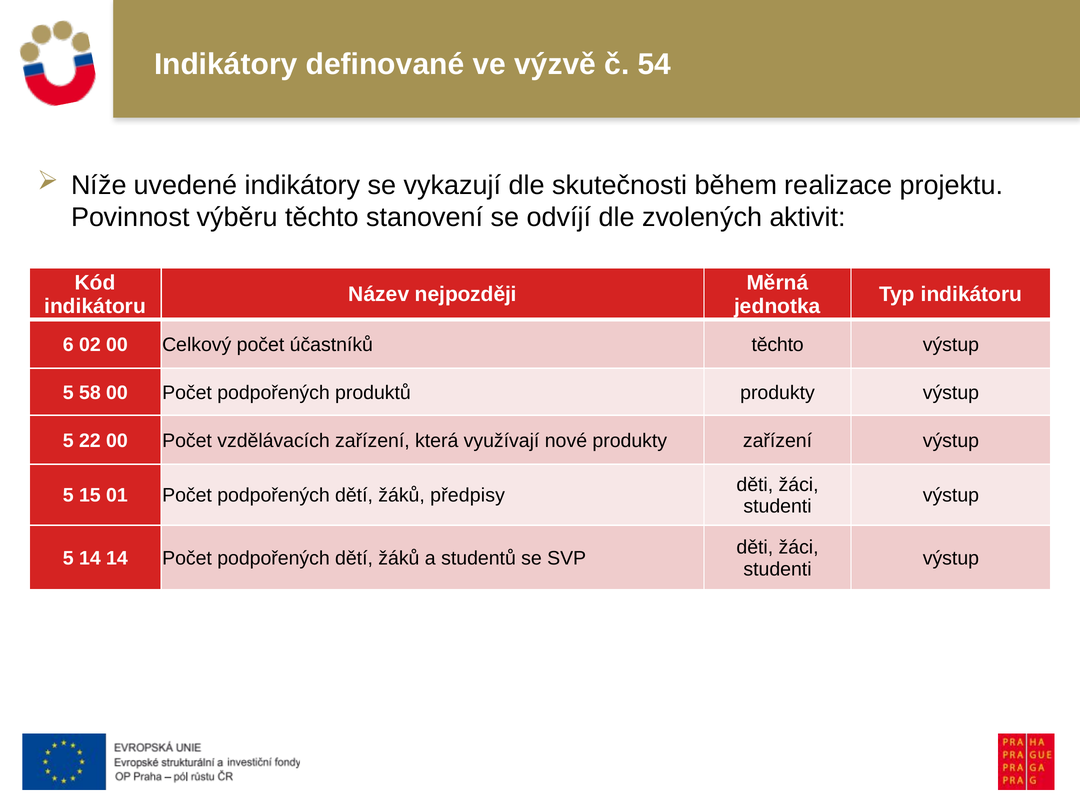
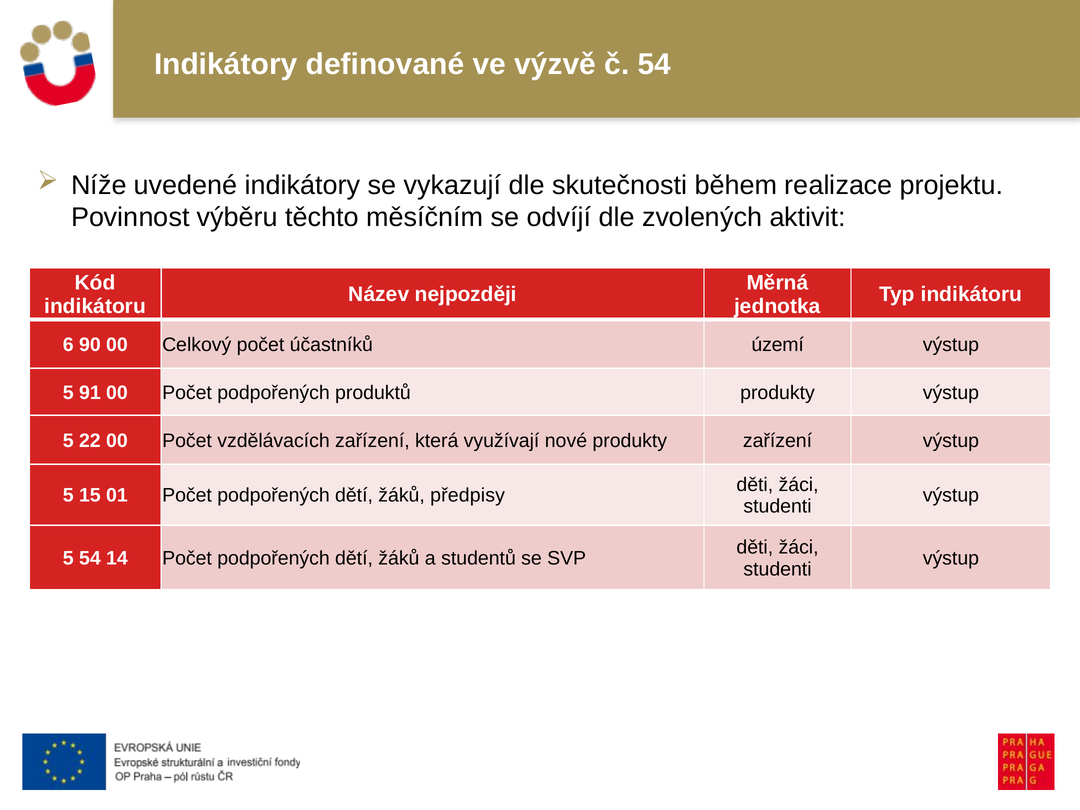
stanovení: stanovení -> měsíčním
02: 02 -> 90
účastníků těchto: těchto -> území
58: 58 -> 91
5 14: 14 -> 54
